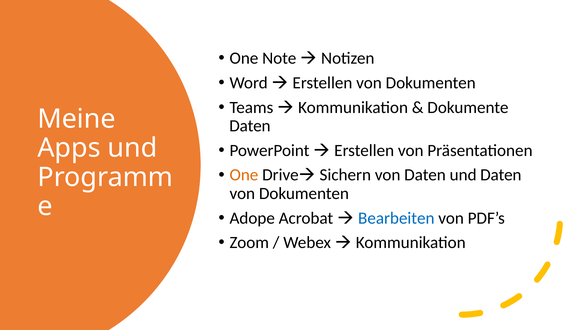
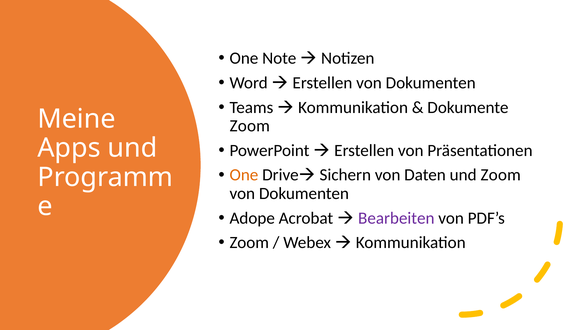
Daten at (250, 126): Daten -> Zoom
und Daten: Daten -> Zoom
Bearbeiten colour: blue -> purple
